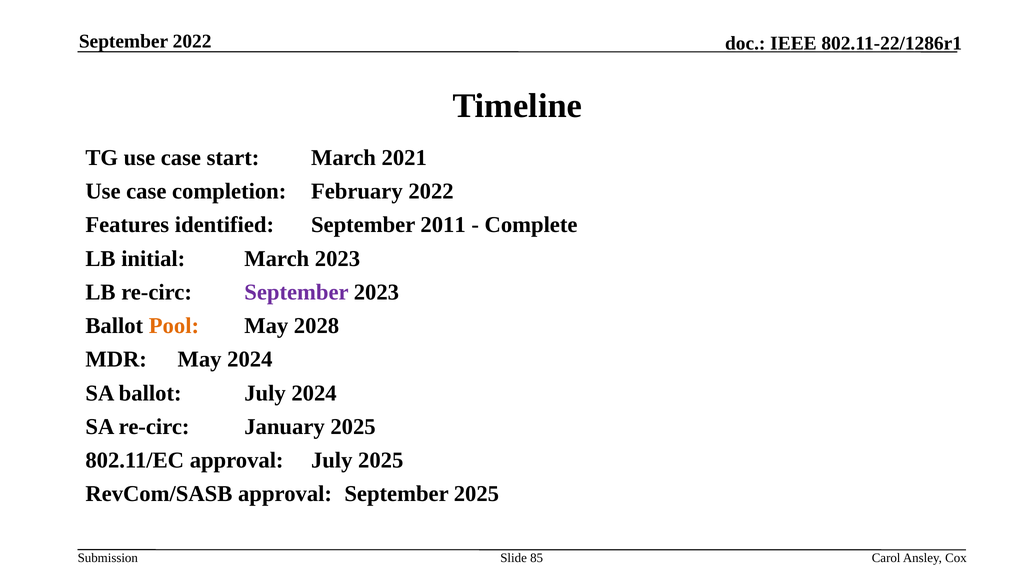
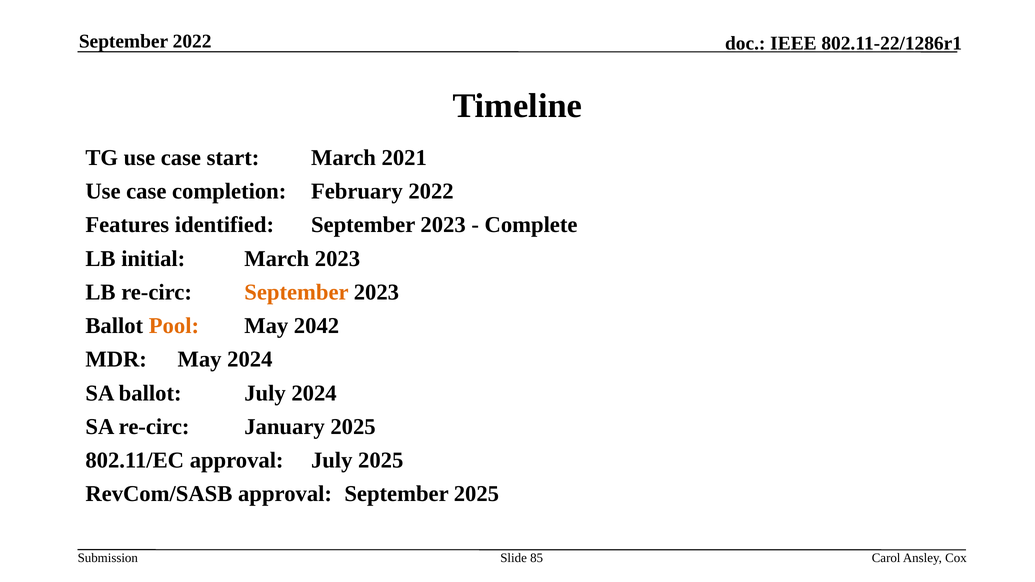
identified September 2011: 2011 -> 2023
September at (296, 292) colour: purple -> orange
2028: 2028 -> 2042
